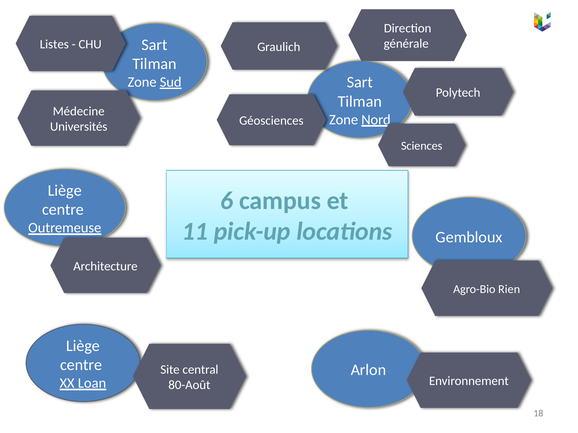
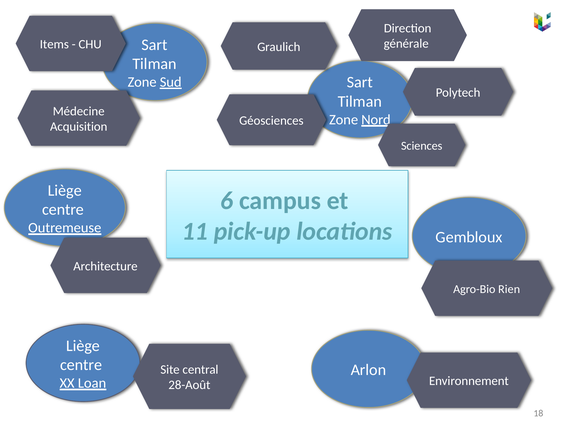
Listes: Listes -> Items
Universités: Universités -> Acquisition
80-Août: 80-Août -> 28-Août
